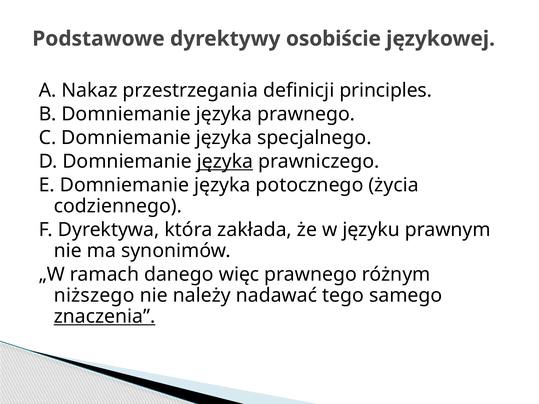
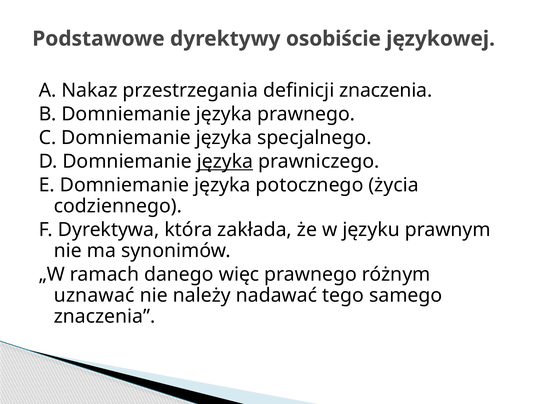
definicji principles: principles -> znaczenia
niższego: niższego -> uznawać
znaczenia at (105, 317) underline: present -> none
